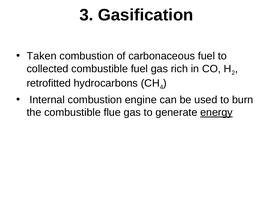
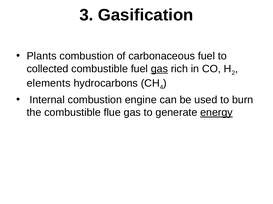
Taken: Taken -> Plants
gas at (159, 69) underline: none -> present
retrofitted: retrofitted -> elements
